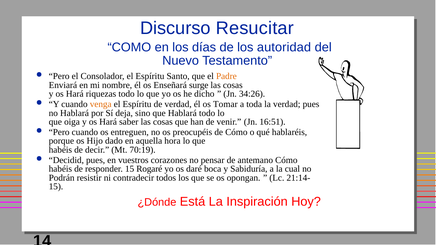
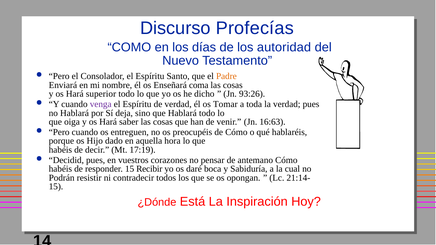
Resucitar: Resucitar -> Profecías
surge: surge -> coma
riquezas: riquezas -> superior
34:26: 34:26 -> 93:26
venga colour: orange -> purple
16:51: 16:51 -> 16:63
70:19: 70:19 -> 17:19
Rogaré: Rogaré -> Recibir
